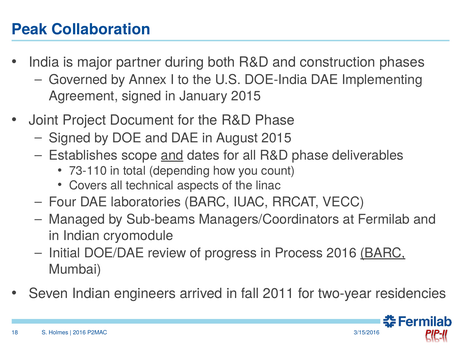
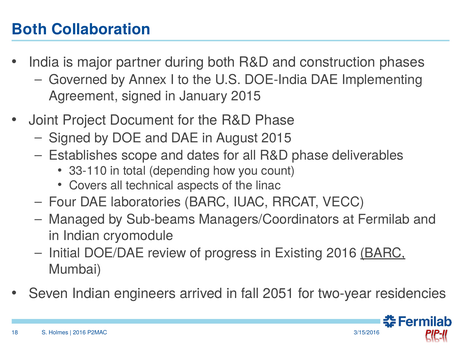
Peak at (29, 29): Peak -> Both
and at (172, 155) underline: present -> none
73-110: 73-110 -> 33-110
Process: Process -> Existing
2011: 2011 -> 2051
